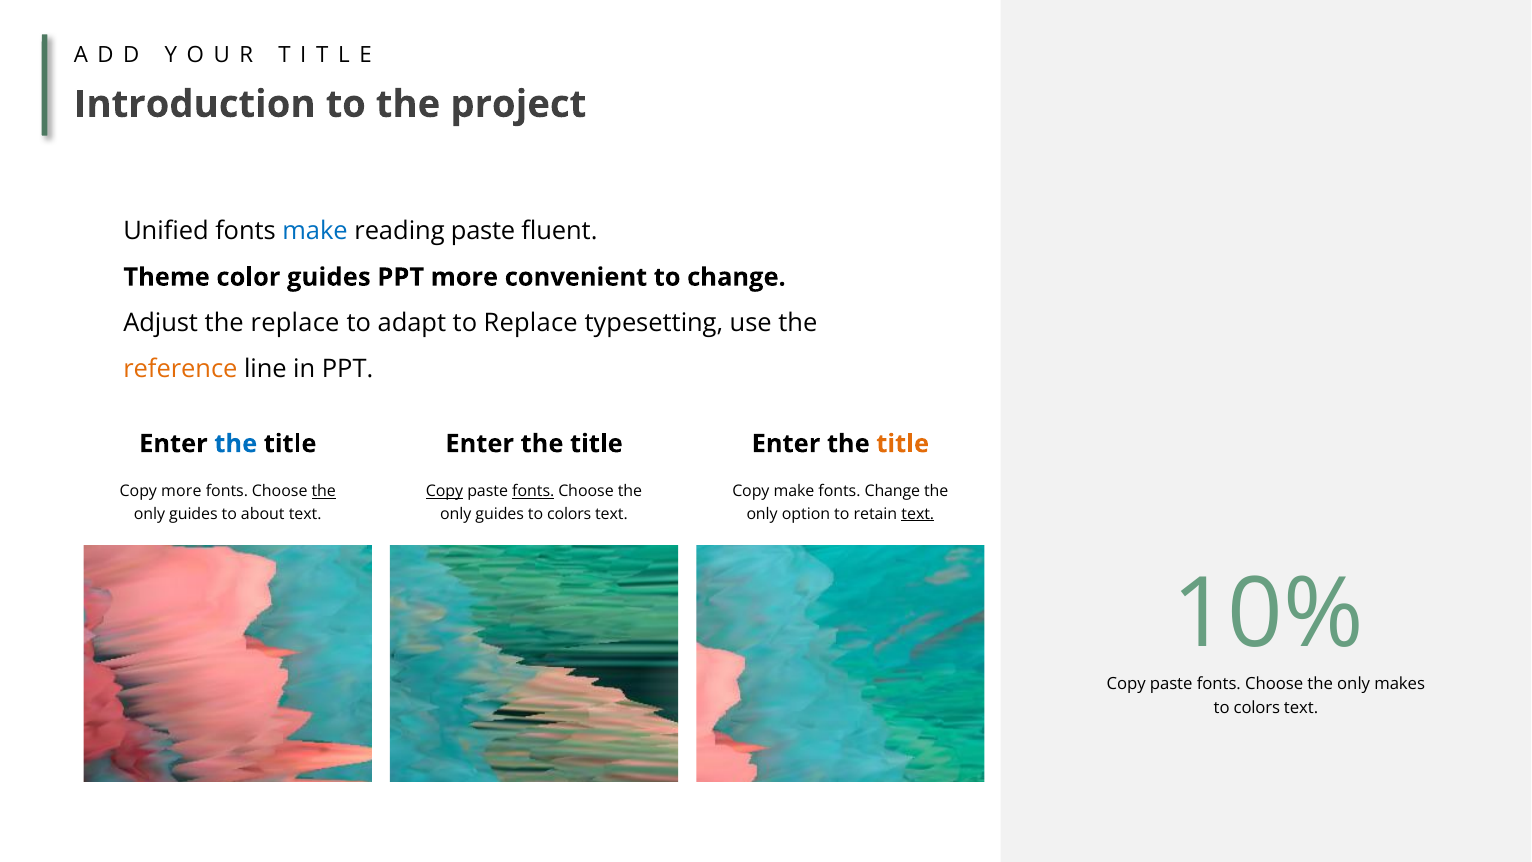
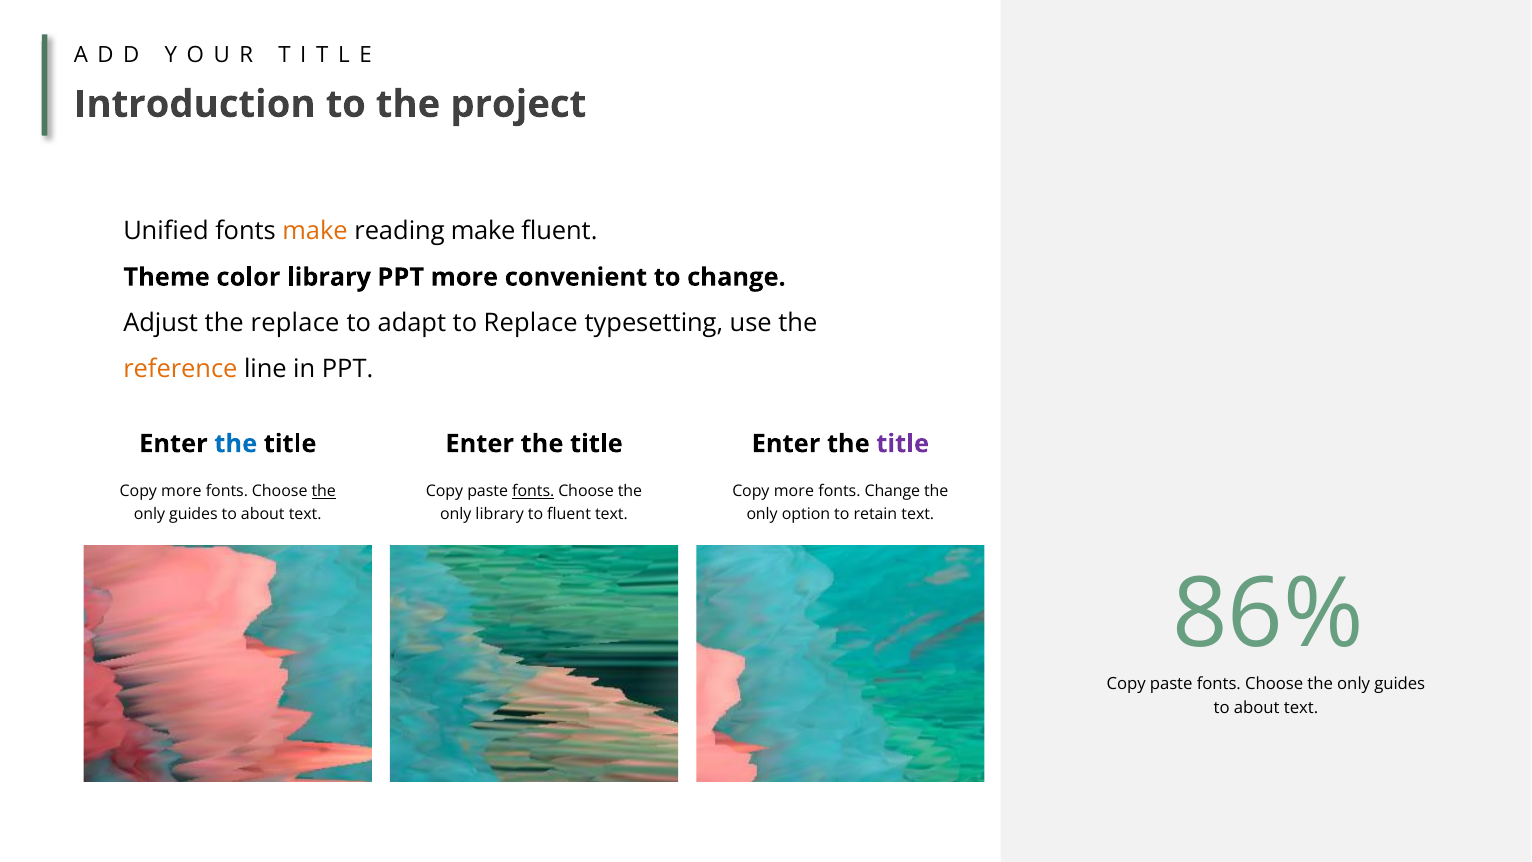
make at (315, 231) colour: blue -> orange
reading paste: paste -> make
color guides: guides -> library
title at (903, 444) colour: orange -> purple
Copy at (445, 491) underline: present -> none
make at (794, 491): make -> more
guides at (500, 514): guides -> library
colors at (569, 514): colors -> fluent
text at (918, 514) underline: present -> none
10%: 10% -> 86%
makes at (1400, 684): makes -> guides
colors at (1257, 708): colors -> about
